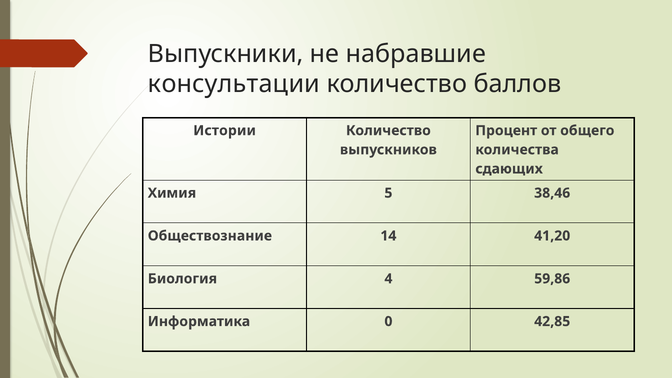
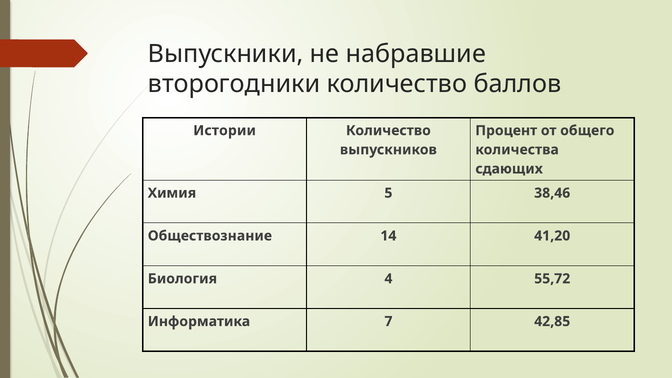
консультации: консультации -> второгодники
59,86: 59,86 -> 55,72
0: 0 -> 7
